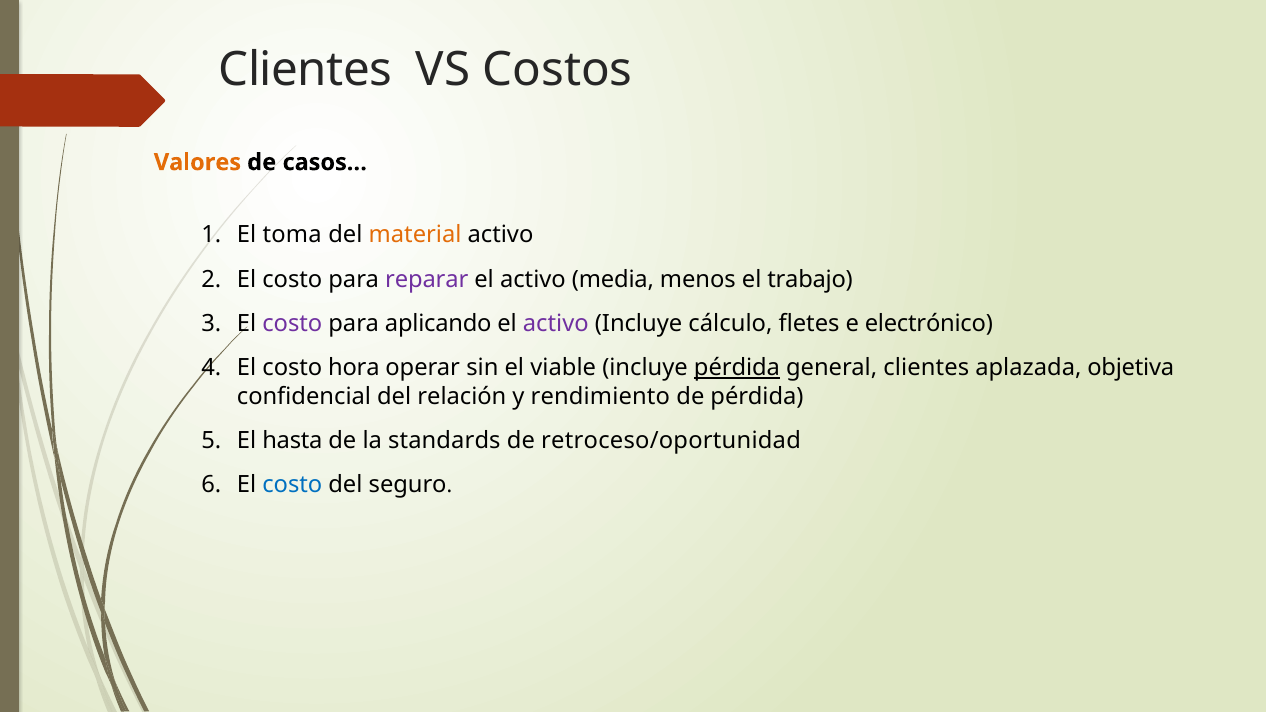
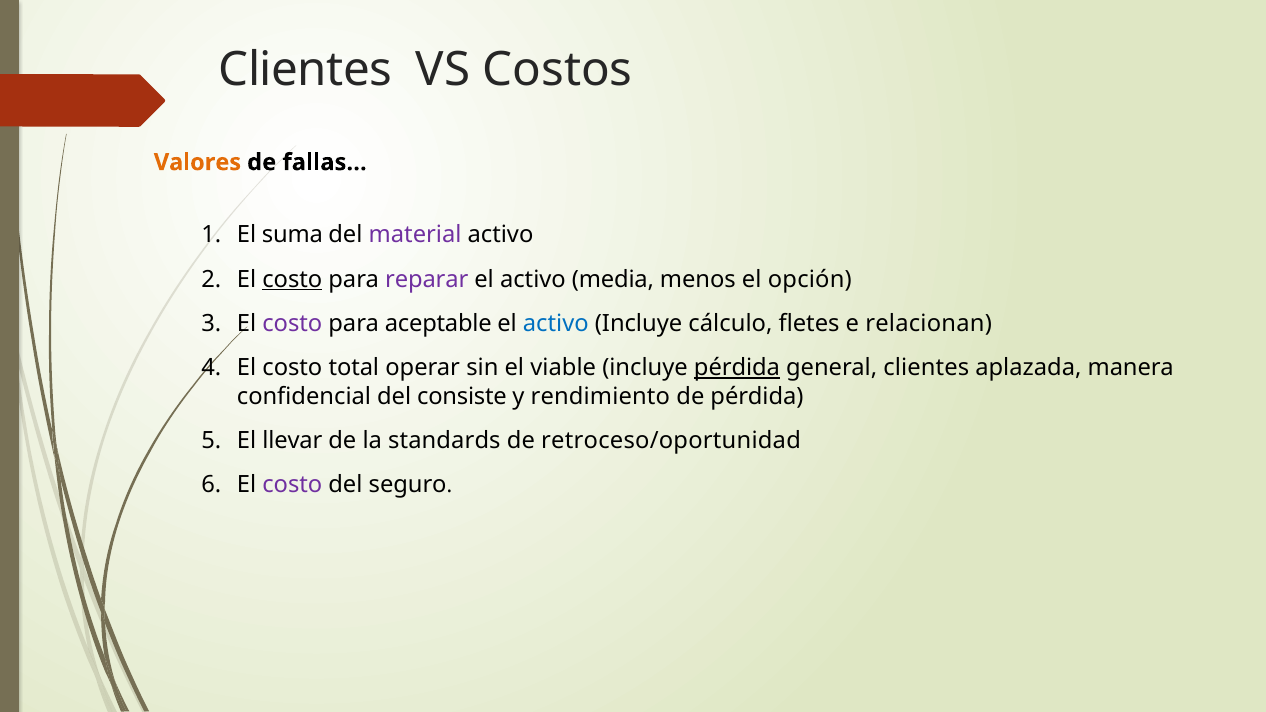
casos…: casos… -> fallas…
toma: toma -> suma
material colour: orange -> purple
costo at (292, 279) underline: none -> present
trabajo: trabajo -> opción
aplicando: aplicando -> aceptable
activo at (556, 324) colour: purple -> blue
electrónico: electrónico -> relacionan
hora: hora -> total
objetiva: objetiva -> manera
relación: relación -> consiste
hasta: hasta -> llevar
costo at (292, 485) colour: blue -> purple
